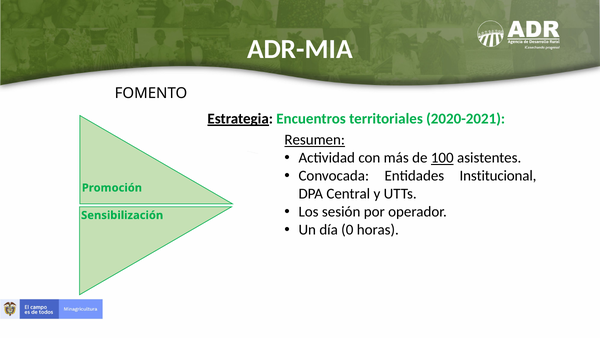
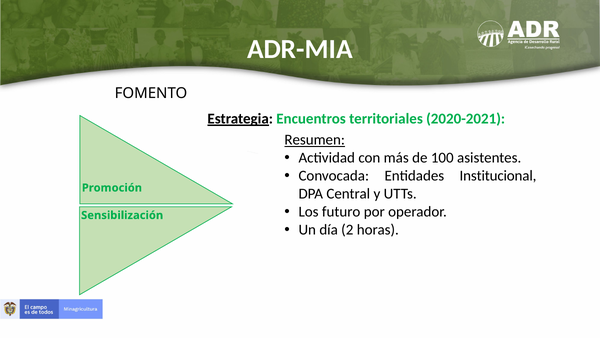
100 underline: present -> none
sesión: sesión -> futuro
0: 0 -> 2
